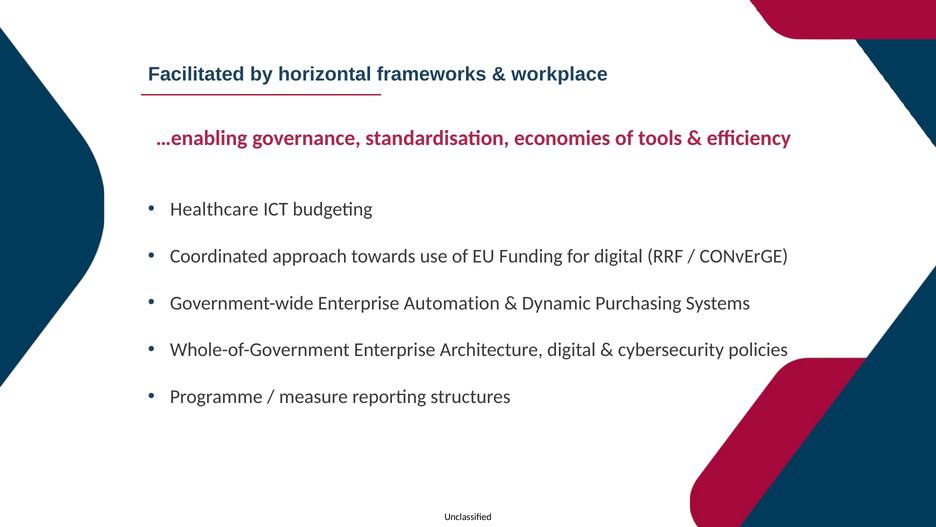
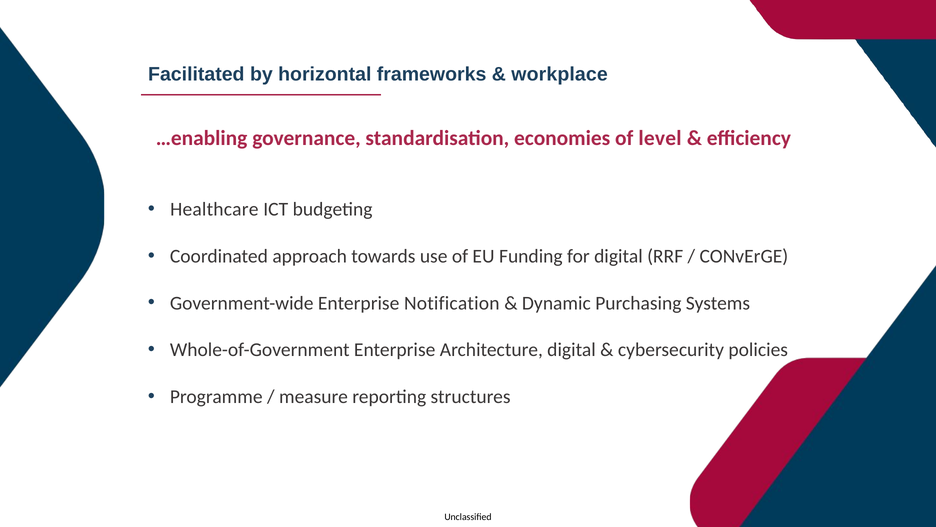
tools: tools -> level
Automation: Automation -> Notification
